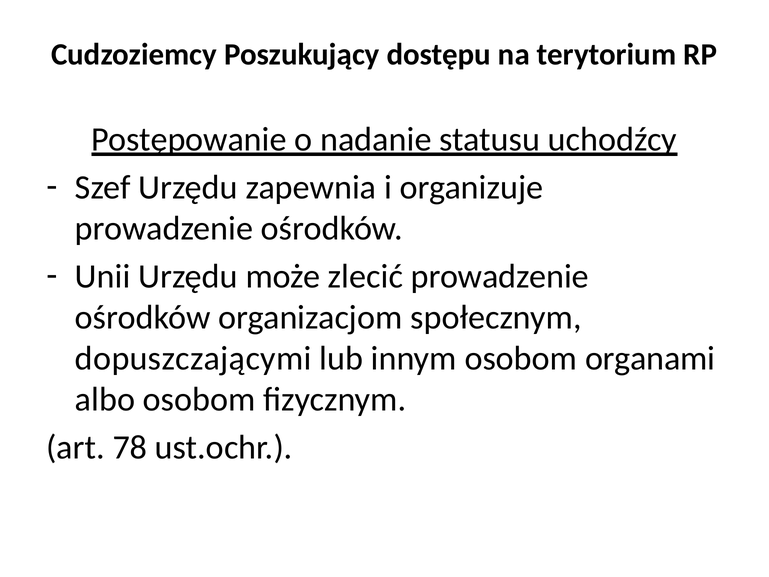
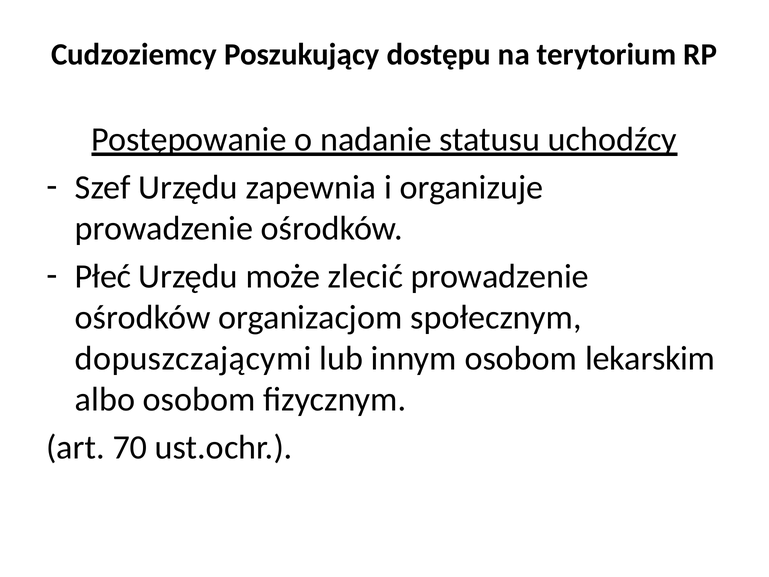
Unii: Unii -> Płeć
organami: organami -> lekarskim
78: 78 -> 70
